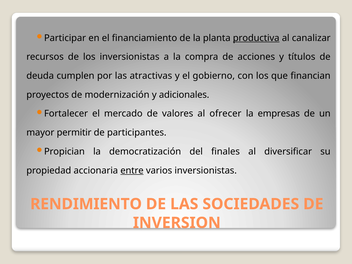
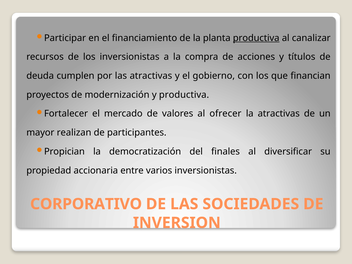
y adicionales: adicionales -> productiva
la empresas: empresas -> atractivas
permitir: permitir -> realizan
entre underline: present -> none
RENDIMIENTO: RENDIMIENTO -> CORPORATIVO
